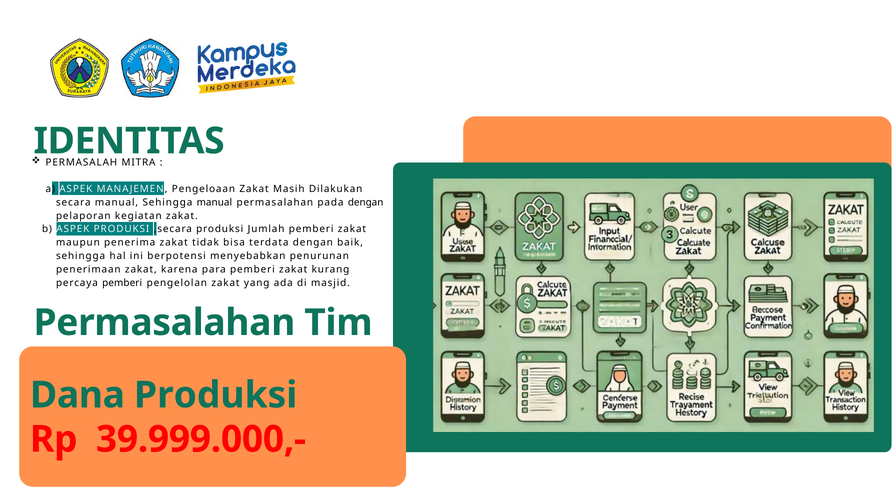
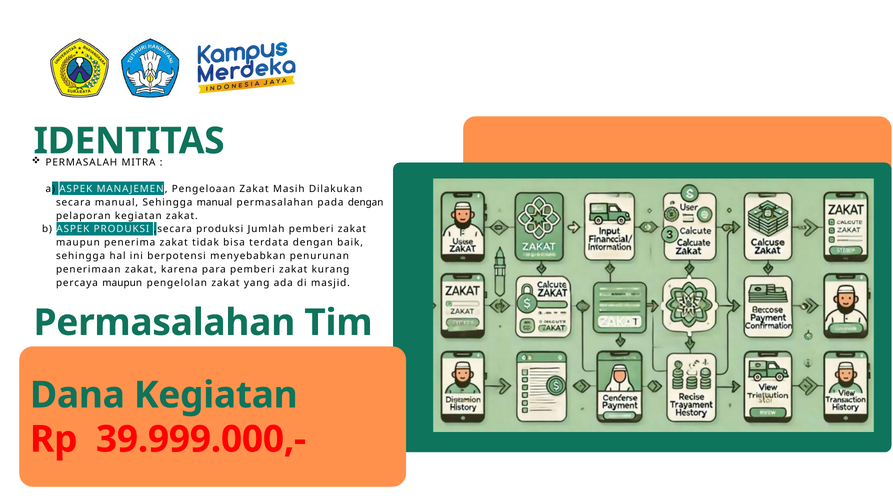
percaya pemberi: pemberi -> maupun
Dana Produksi: Produksi -> Kegiatan
